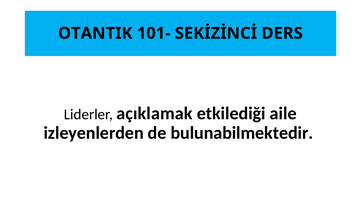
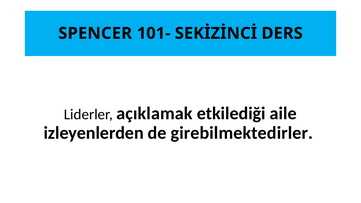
OTANTIK: OTANTIK -> SPENCER
bulunabilmektedir: bulunabilmektedir -> girebilmektedirler
